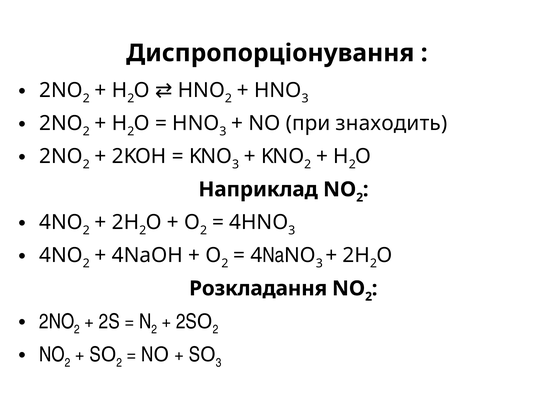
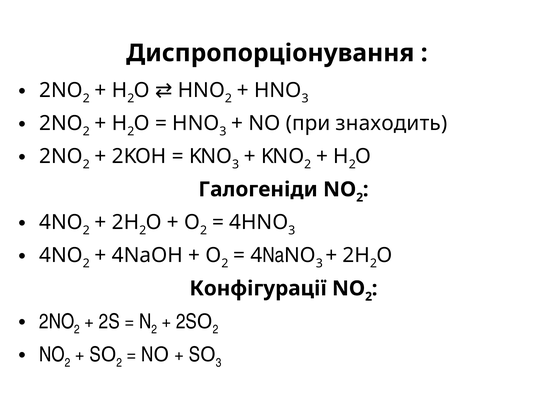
Наприклад: Наприклад -> Галогеніди
Розкладання: Розкладання -> Конфігурації
